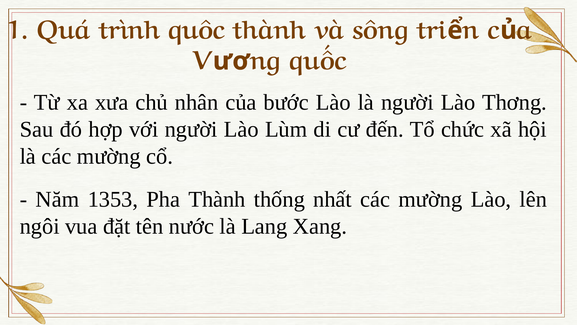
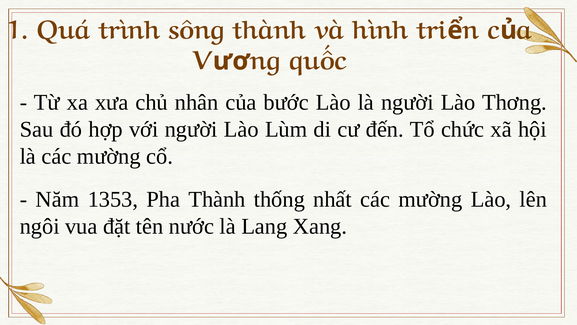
quốc: quốc -> sống
sống: sống -> hình
